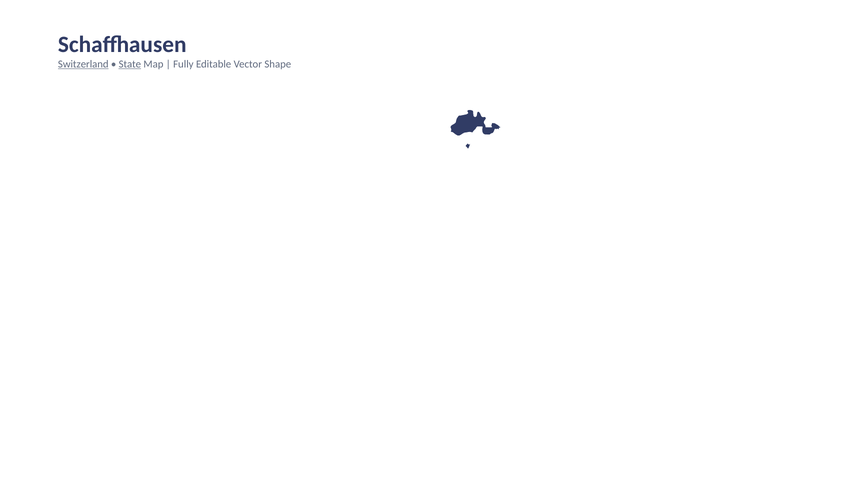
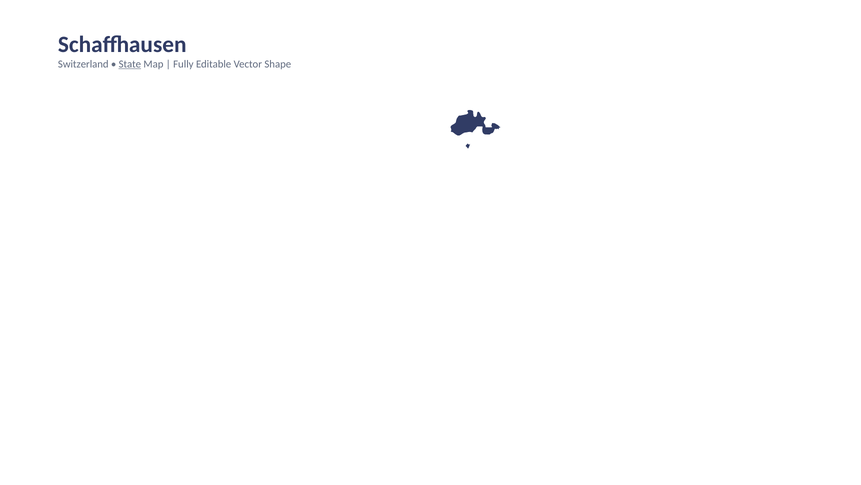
Switzerland underline: present -> none
